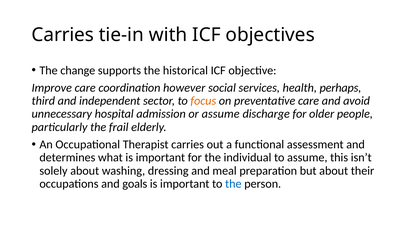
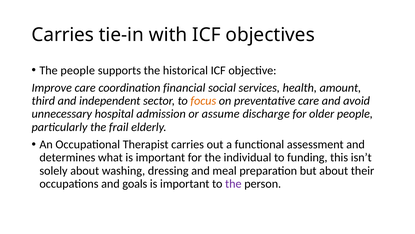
The change: change -> people
however: however -> financial
perhaps: perhaps -> amount
to assume: assume -> funding
the at (233, 183) colour: blue -> purple
